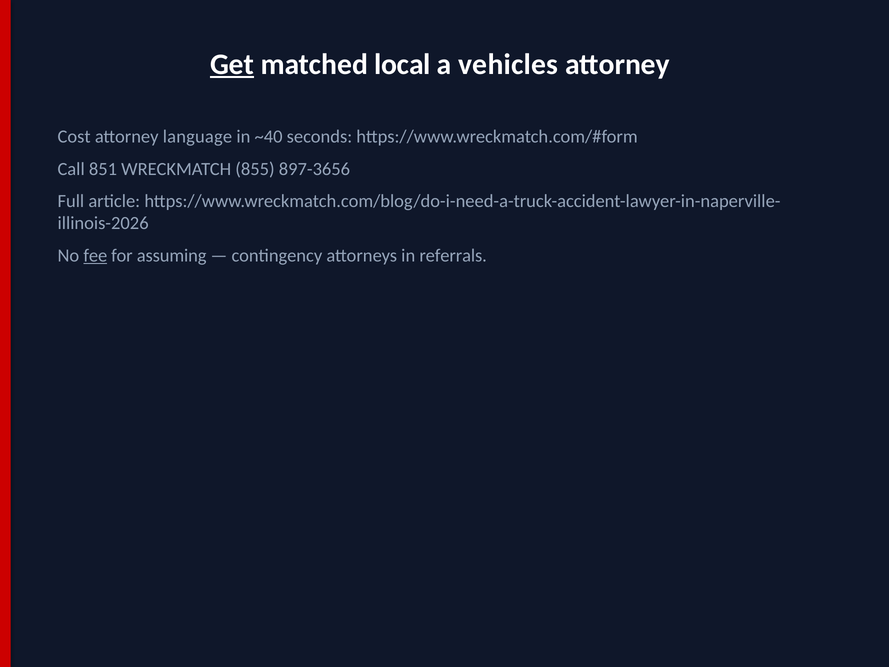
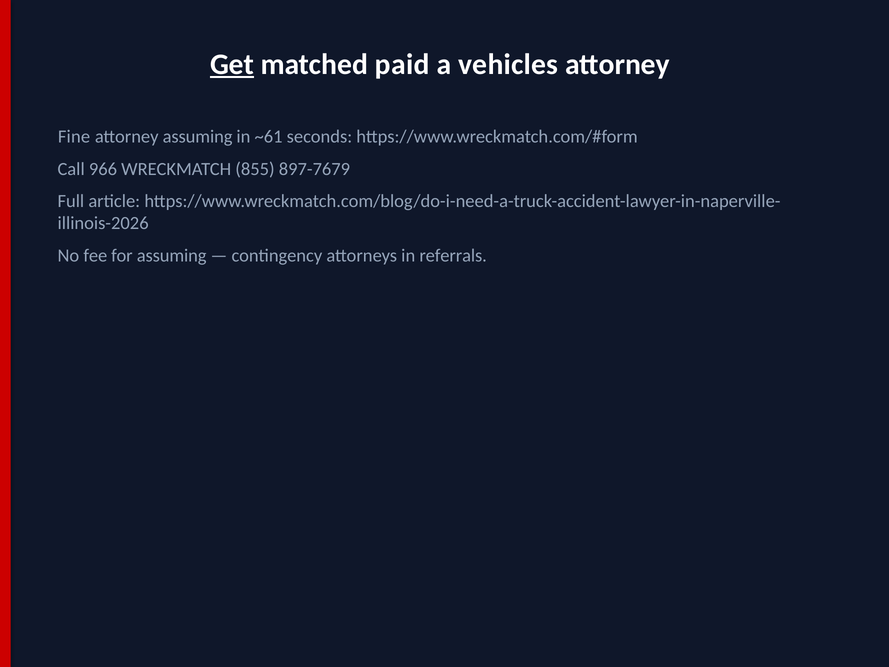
local: local -> paid
Cost: Cost -> Fine
attorney language: language -> assuming
~40: ~40 -> ~61
851: 851 -> 966
897-3656: 897-3656 -> 897-7679
fee underline: present -> none
